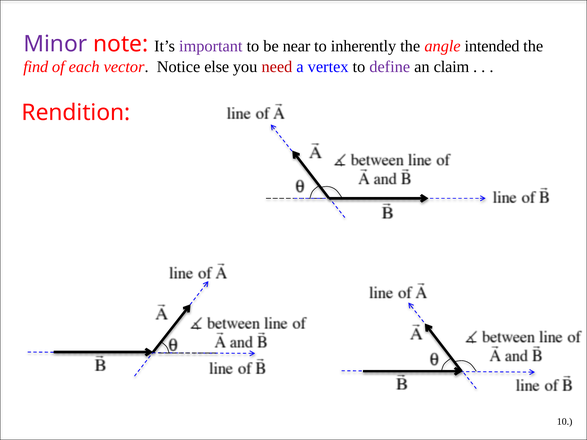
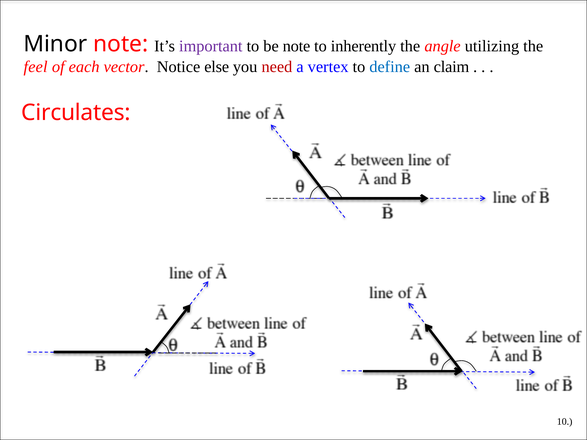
Minor colour: purple -> black
be near: near -> note
intended: intended -> utilizing
find: find -> feel
define colour: purple -> blue
Rendition: Rendition -> Circulates
